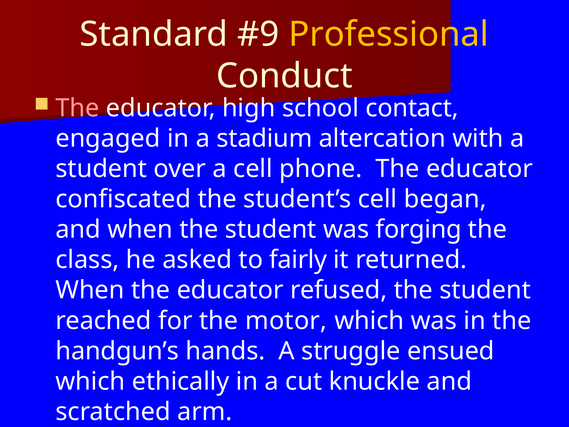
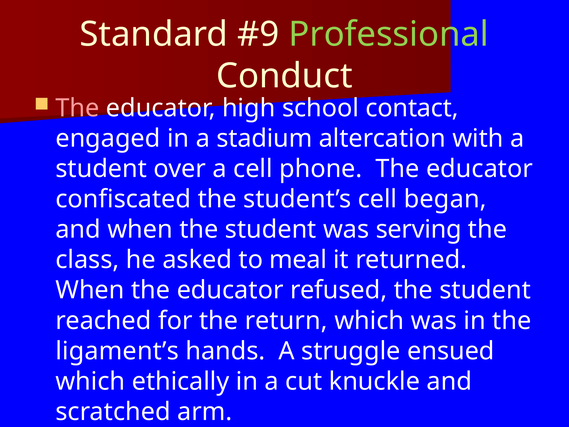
Professional colour: yellow -> light green
forging: forging -> serving
fairly: fairly -> meal
motor: motor -> return
handgun’s: handgun’s -> ligament’s
